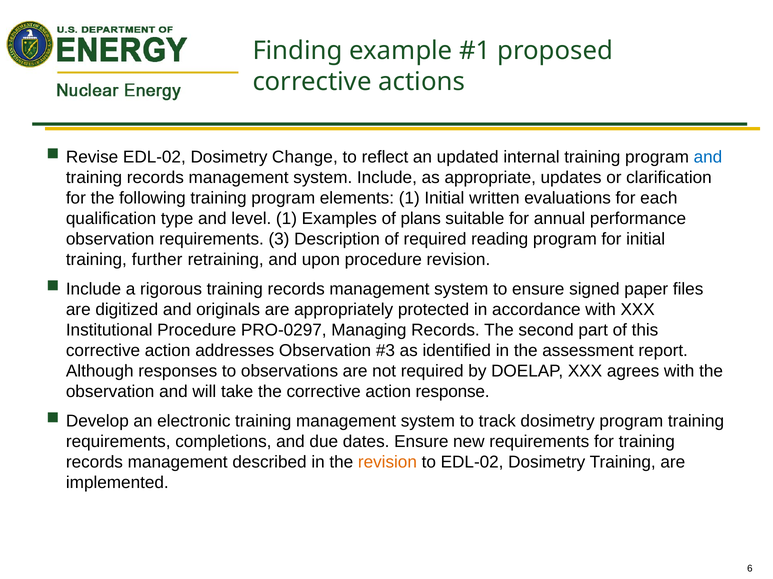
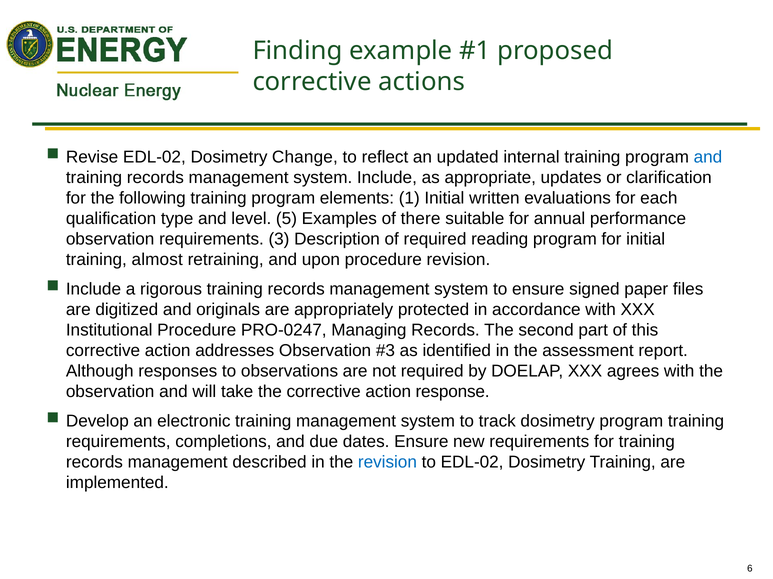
level 1: 1 -> 5
plans: plans -> there
further: further -> almost
PRO-0297: PRO-0297 -> PRO-0247
revision at (387, 463) colour: orange -> blue
